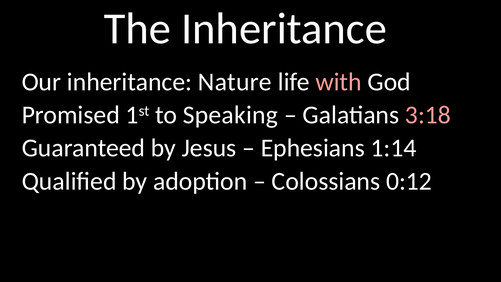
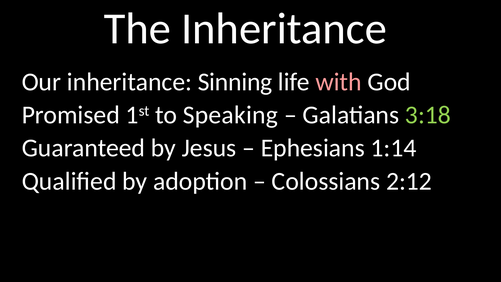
Nature: Nature -> Sinning
3:18 colour: pink -> light green
0:12: 0:12 -> 2:12
